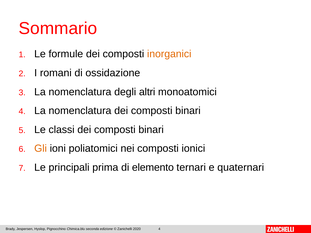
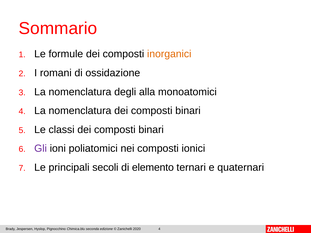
altri: altri -> alla
Gli colour: orange -> purple
prima: prima -> secoli
